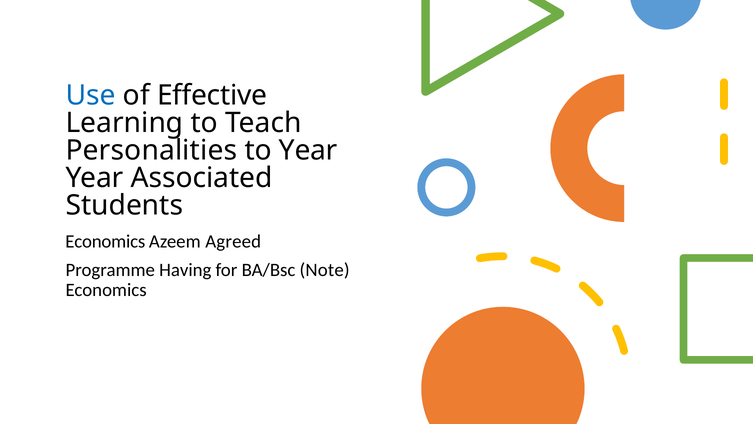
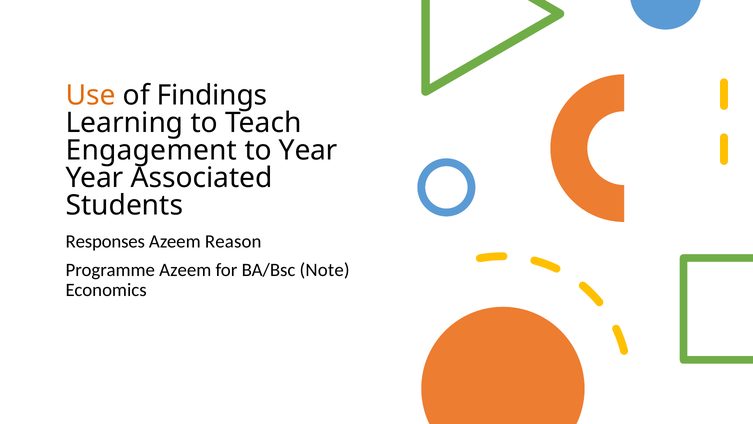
Use colour: blue -> orange
Effective: Effective -> Findings
Personalities: Personalities -> Engagement
Economics at (105, 241): Economics -> Responses
Agreed: Agreed -> Reason
Programme Having: Having -> Azeem
